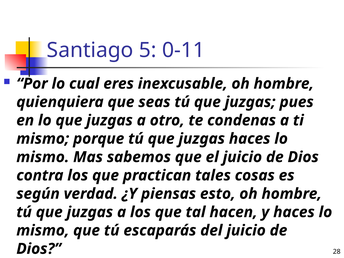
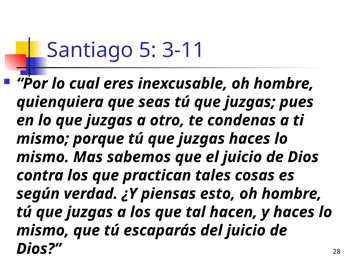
0-11: 0-11 -> 3-11
